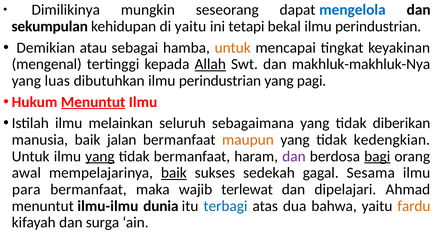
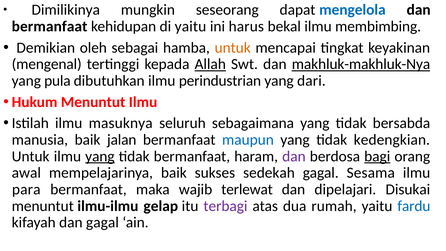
sekumpulan at (50, 26): sekumpulan -> bermanfaat
tetapi: tetapi -> harus
bekal ilmu perindustrian: perindustrian -> membimbing
atau: atau -> oleh
makhluk-makhluk-Nya underline: none -> present
luas: luas -> pula
pagi: pagi -> dari
Menuntut at (93, 102) underline: present -> none
melainkan: melainkan -> masuknya
diberikan: diberikan -> bersabda
maupun colour: orange -> blue
baik at (174, 173) underline: present -> none
Ahmad: Ahmad -> Disukai
dunia: dunia -> gelap
terbagi colour: blue -> purple
bahwa: bahwa -> rumah
fardu colour: orange -> blue
dan surga: surga -> gagal
